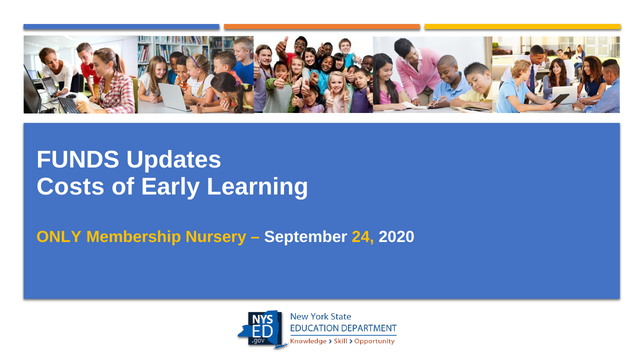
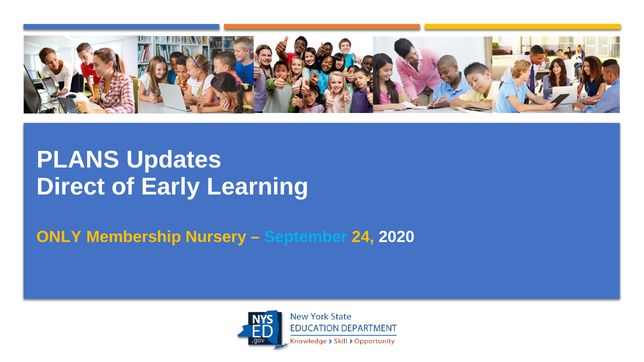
FUNDS: FUNDS -> PLANS
Costs: Costs -> Direct
September colour: white -> light blue
